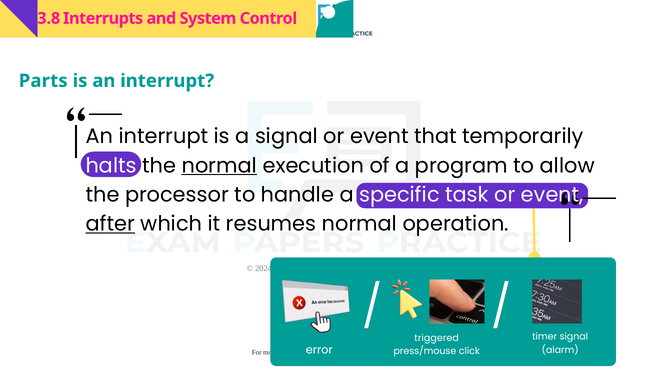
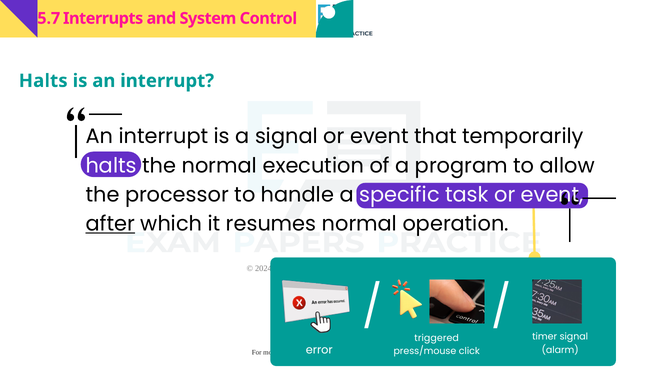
3.8: 3.8 -> 5.7
Parts at (43, 81): Parts -> Halts
normal at (219, 166) underline: present -> none
